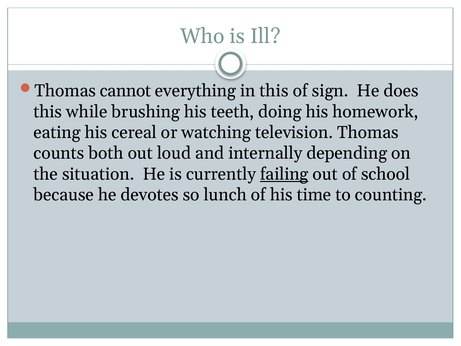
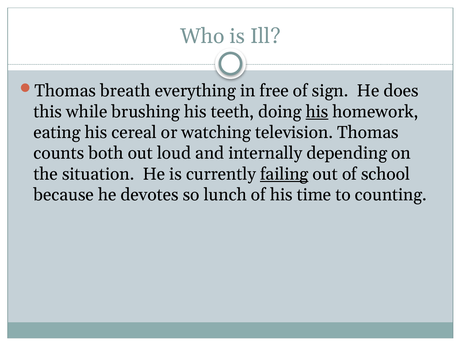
cannot: cannot -> breath
in this: this -> free
his at (317, 112) underline: none -> present
